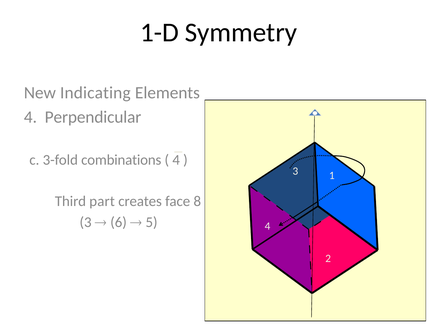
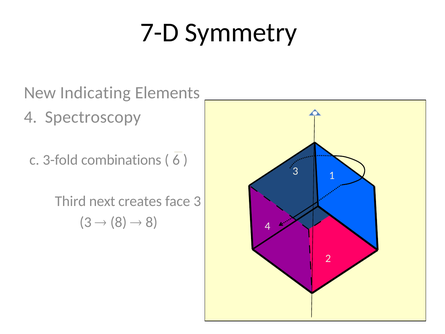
1-D: 1-D -> 7-D
Perpendicular: Perpendicular -> Spectroscopy
4 at (176, 160): 4 -> 6
part: part -> next
face 8: 8 -> 3
6 at (119, 222): 6 -> 8
5 at (152, 222): 5 -> 8
